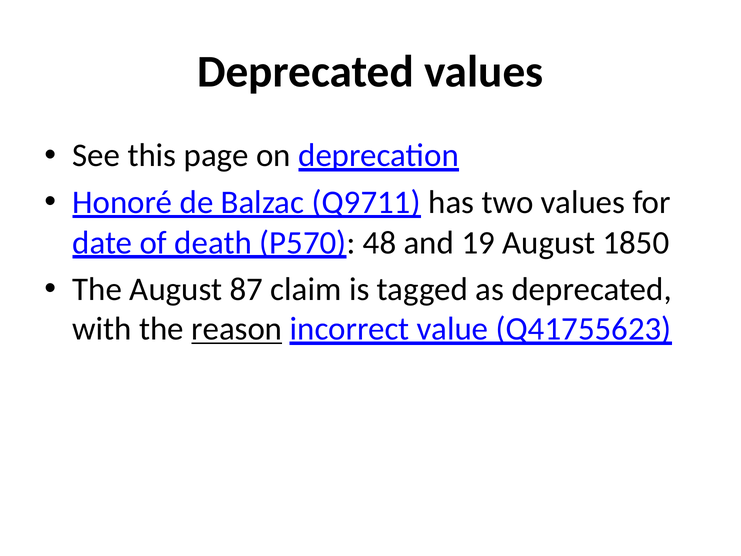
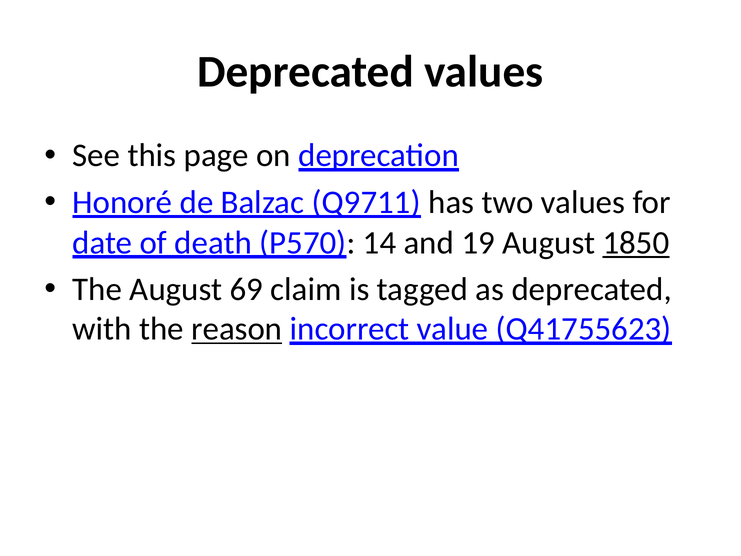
48: 48 -> 14
1850 underline: none -> present
87: 87 -> 69
